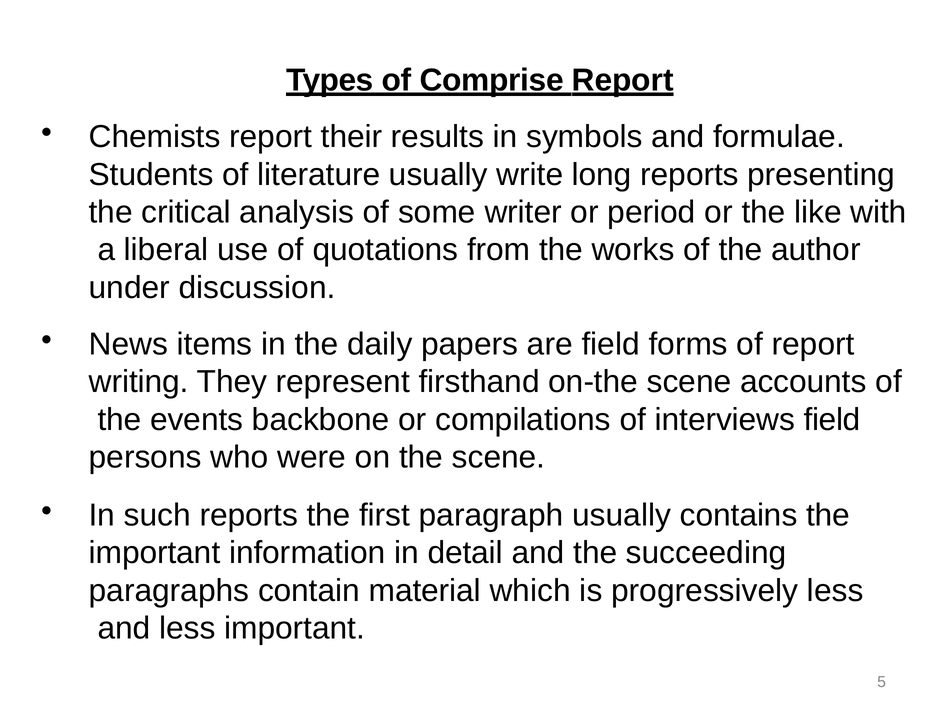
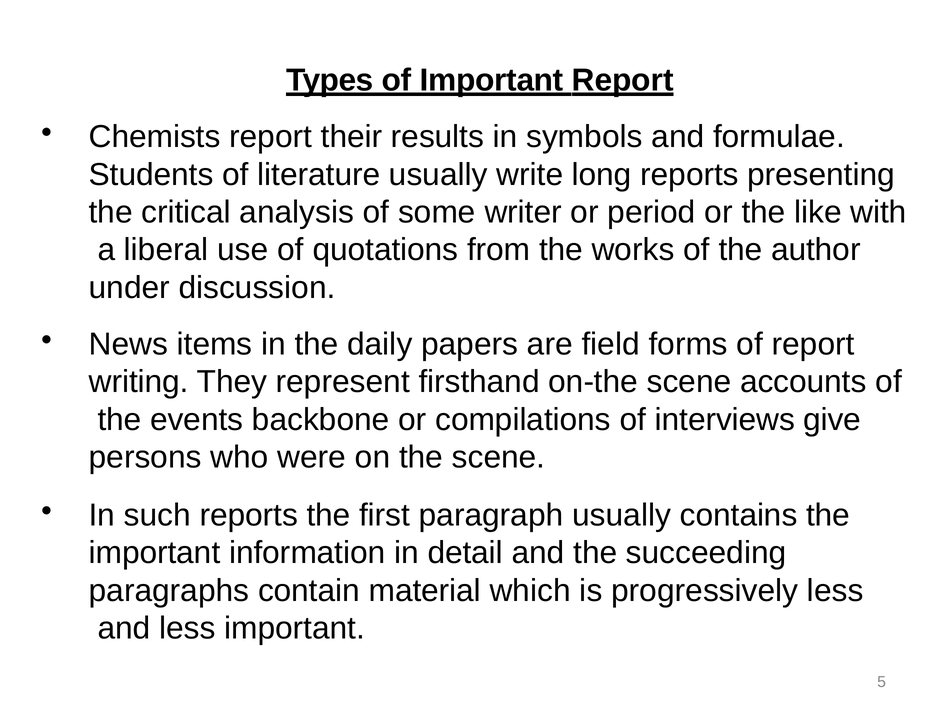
of Comprise: Comprise -> Important
interviews field: field -> give
